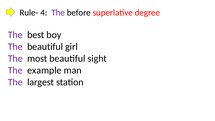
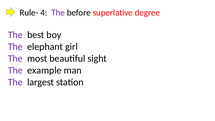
The beautiful: beautiful -> elephant
